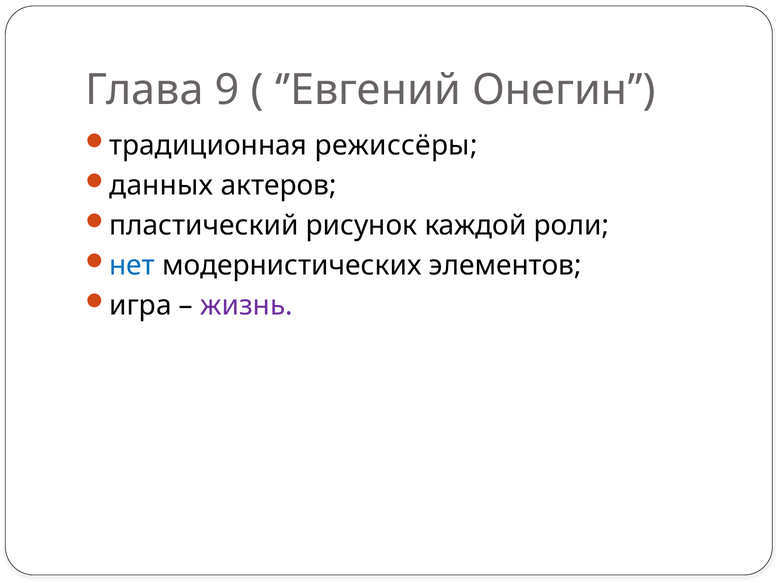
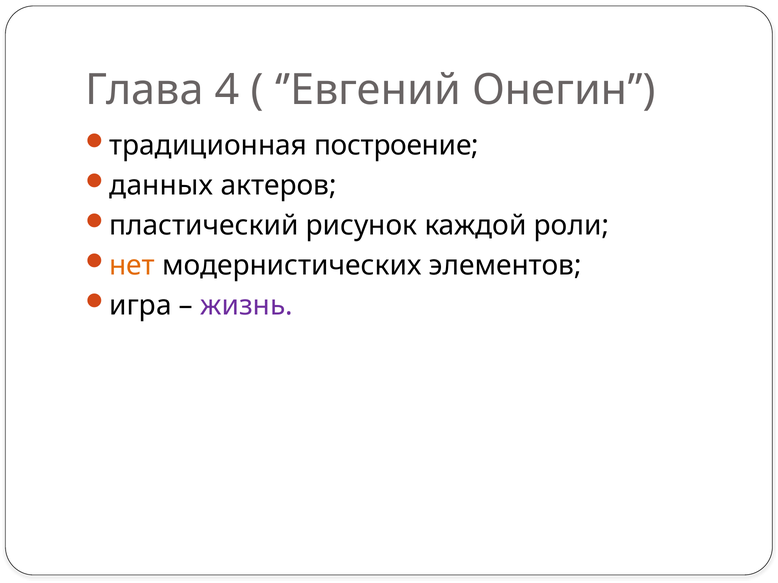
9: 9 -> 4
режиссёры: режиссёры -> построение
нет colour: blue -> orange
